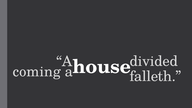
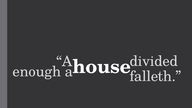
coming: coming -> enough
